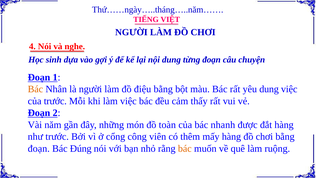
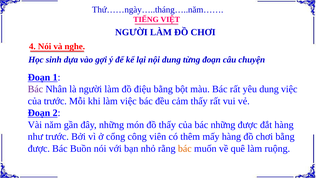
Bác at (35, 89) colour: orange -> purple
đồ toàn: toàn -> thấy
bác nhanh: nhanh -> những
đoạn at (39, 148): đoạn -> được
Đúng: Đúng -> Buồn
